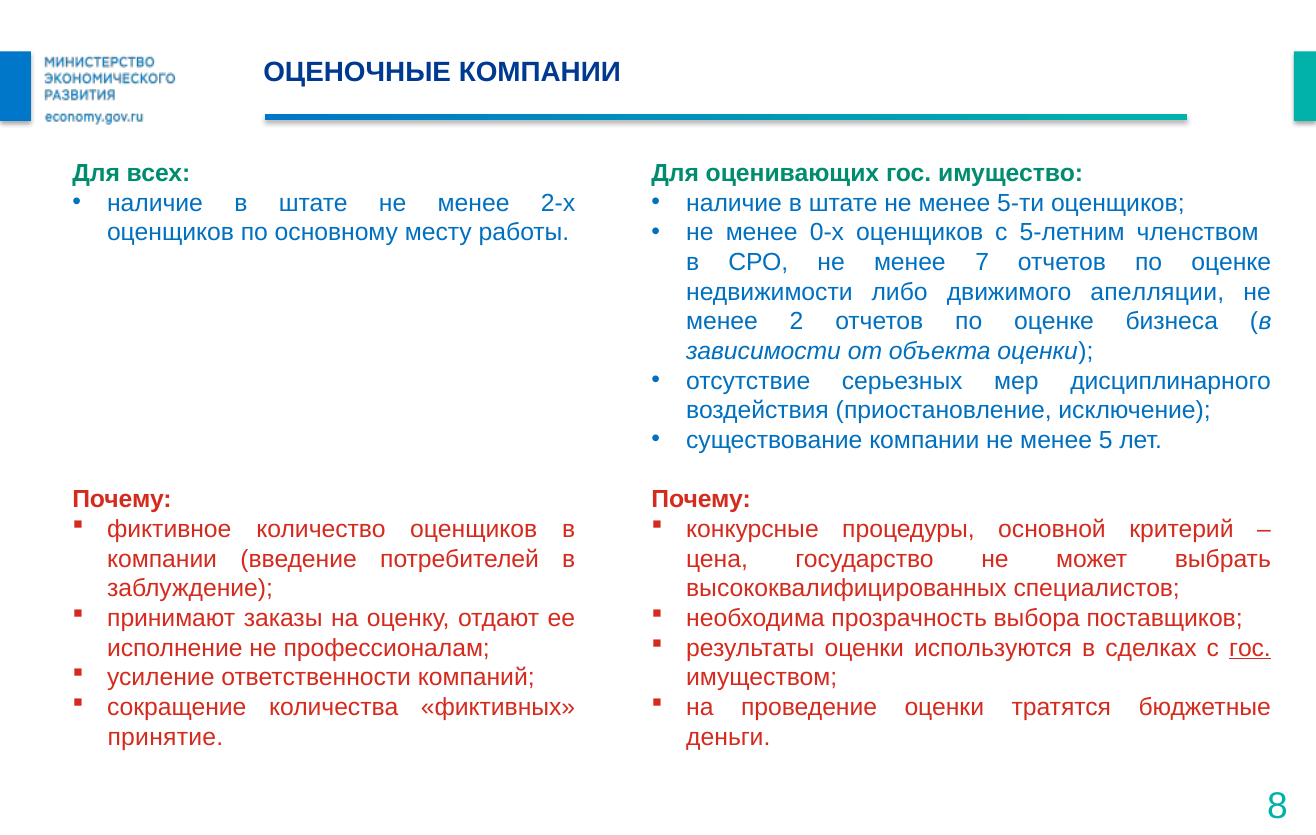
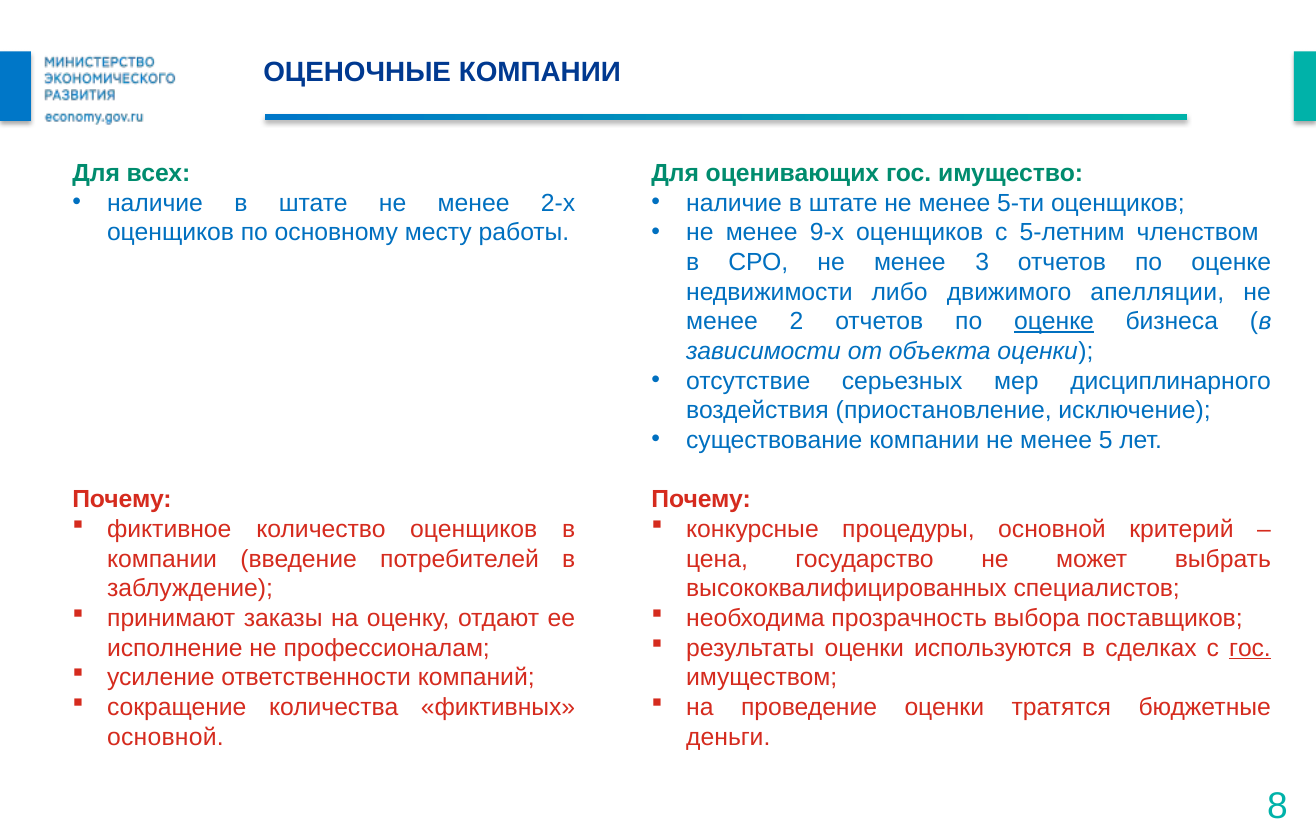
0-х: 0-х -> 9-х
7: 7 -> 3
оценке at (1054, 322) underline: none -> present
принятие at (165, 737): принятие -> основной
